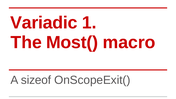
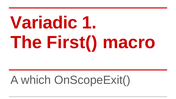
Most(: Most( -> First(
sizeof: sizeof -> which
